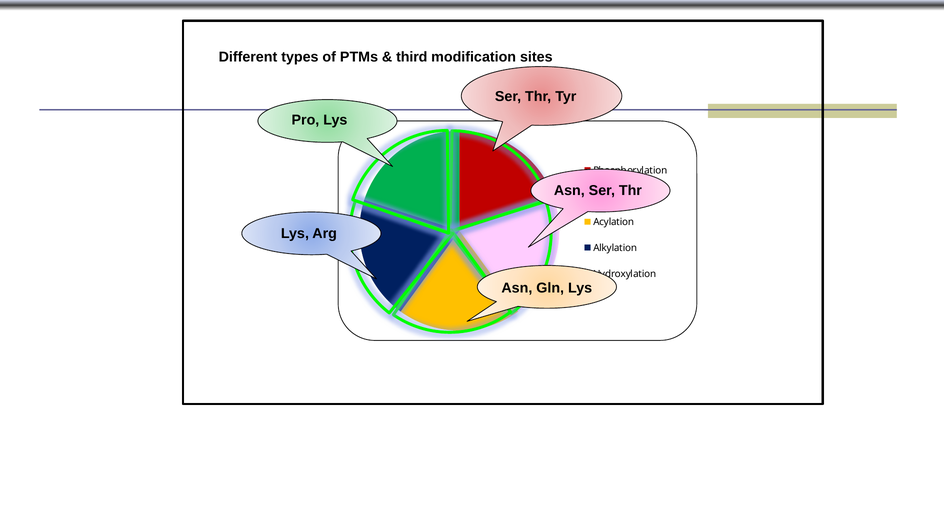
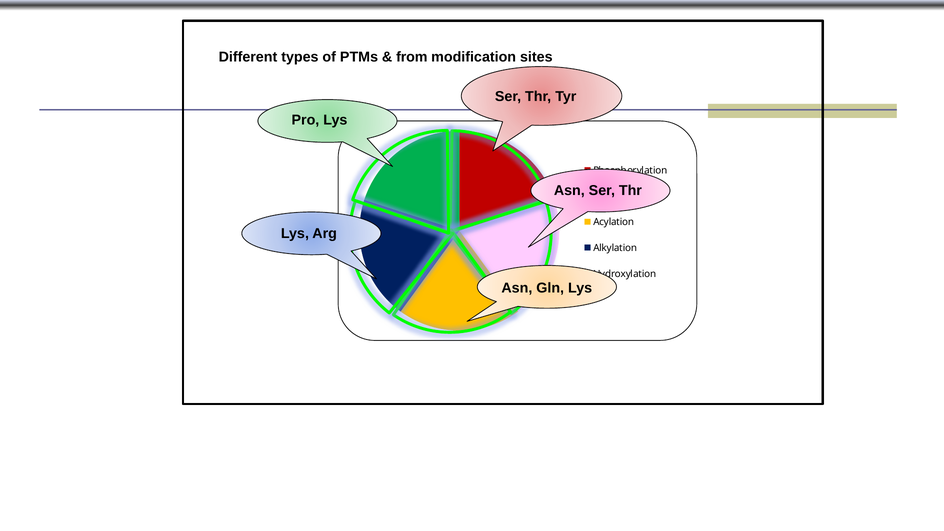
third: third -> from
